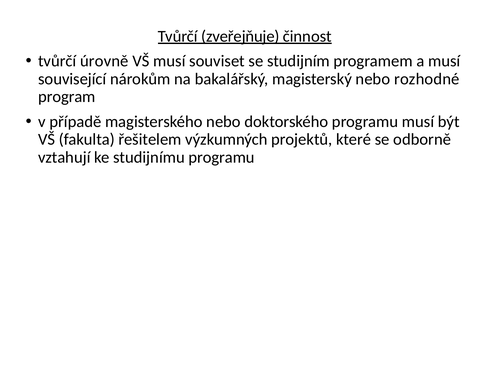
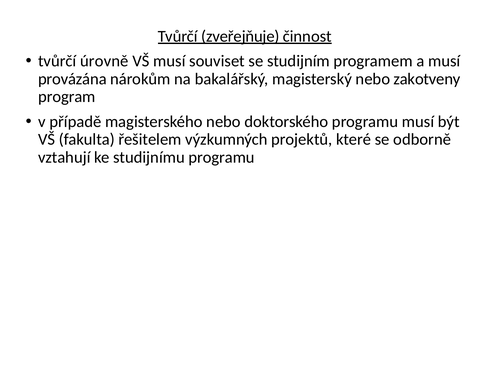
související: související -> provázána
rozhodné: rozhodné -> zakotveny
